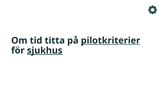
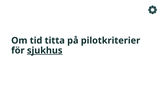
pilotkriterier underline: present -> none
